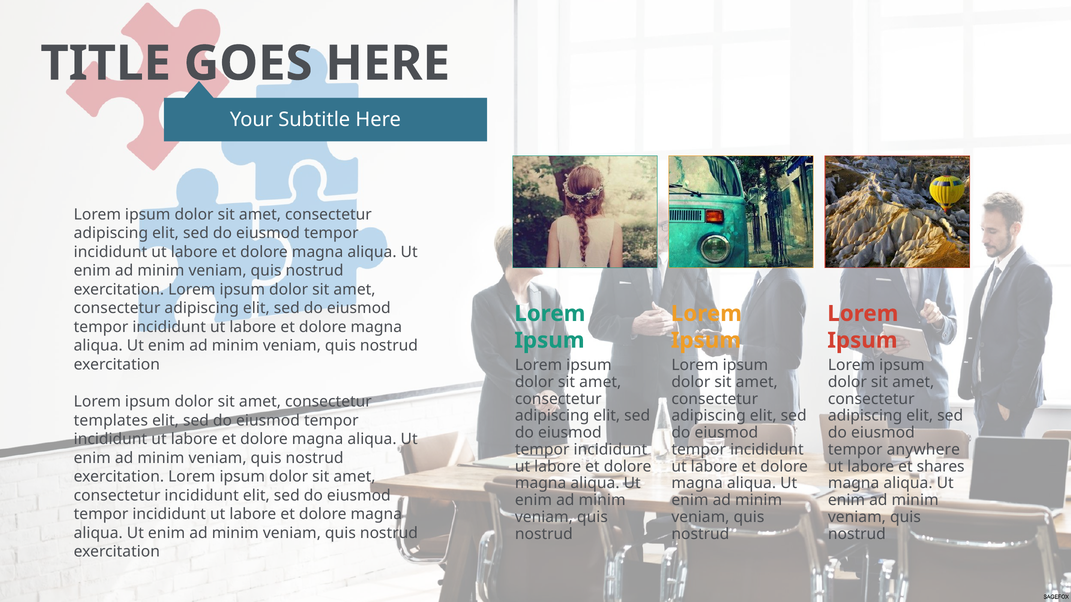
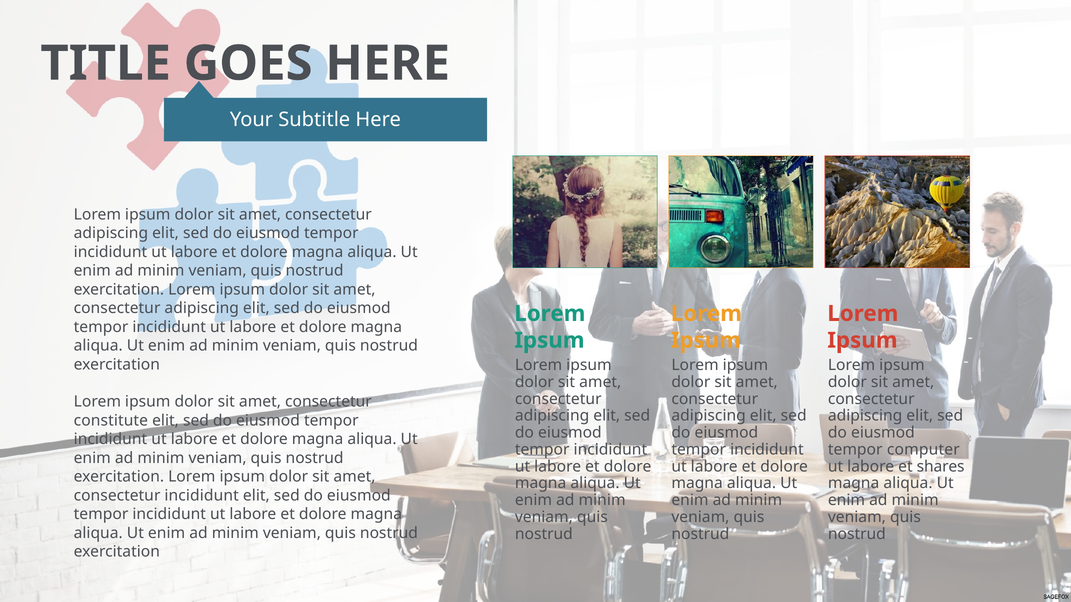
templates: templates -> constitute
anywhere: anywhere -> computer
